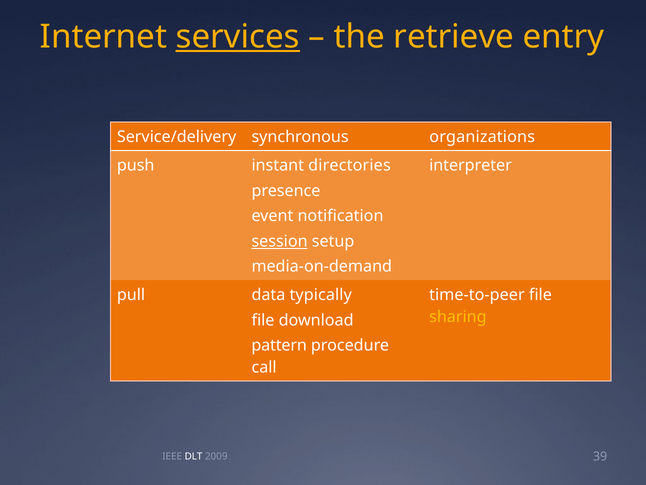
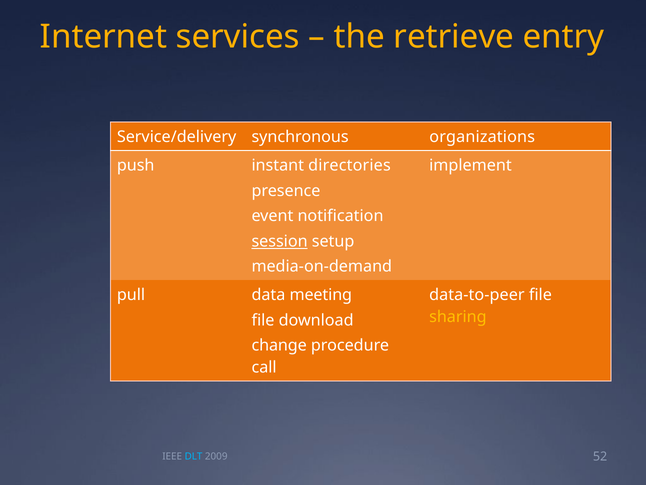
services underline: present -> none
interpreter: interpreter -> implement
typically: typically -> meeting
time-to-peer: time-to-peer -> data-to-peer
pattern: pattern -> change
DLT colour: white -> light blue
39: 39 -> 52
